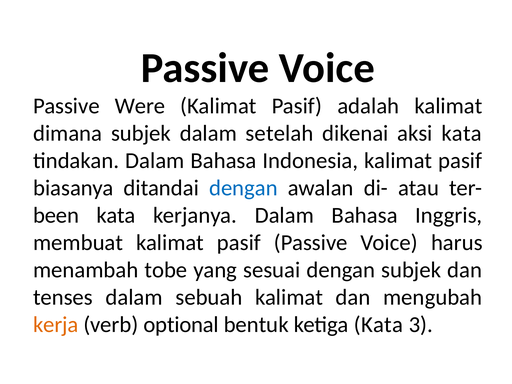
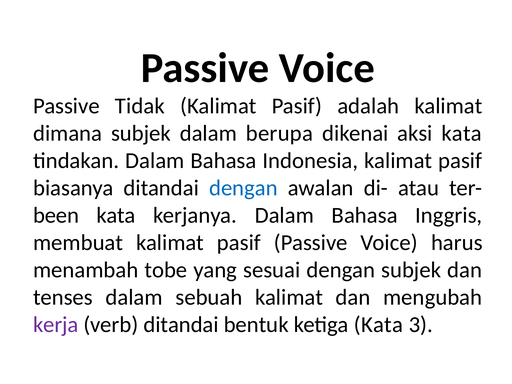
Were: Were -> Tidak
setelah: setelah -> berupa
kerja colour: orange -> purple
verb optional: optional -> ditandai
